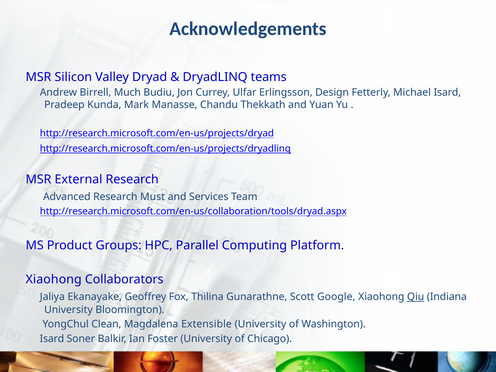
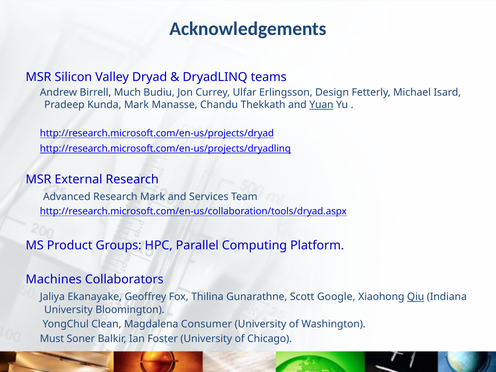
Yuan underline: none -> present
Research Must: Must -> Mark
Xiaohong at (54, 279): Xiaohong -> Machines
Extensible: Extensible -> Consumer
Isard at (52, 339): Isard -> Must
